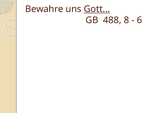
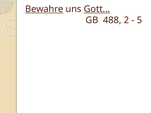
Bewahre underline: none -> present
8: 8 -> 2
6: 6 -> 5
